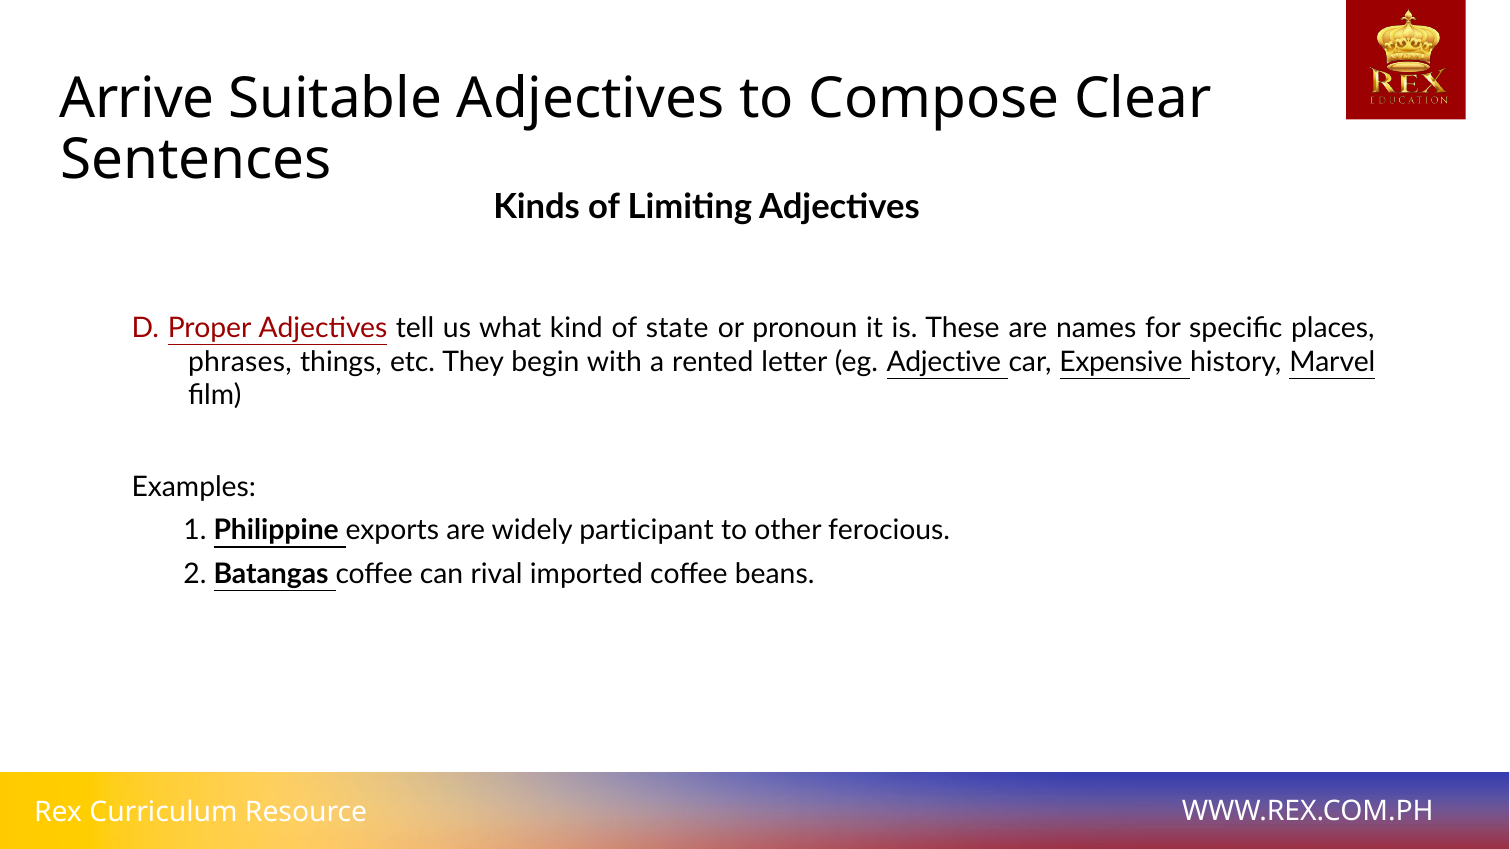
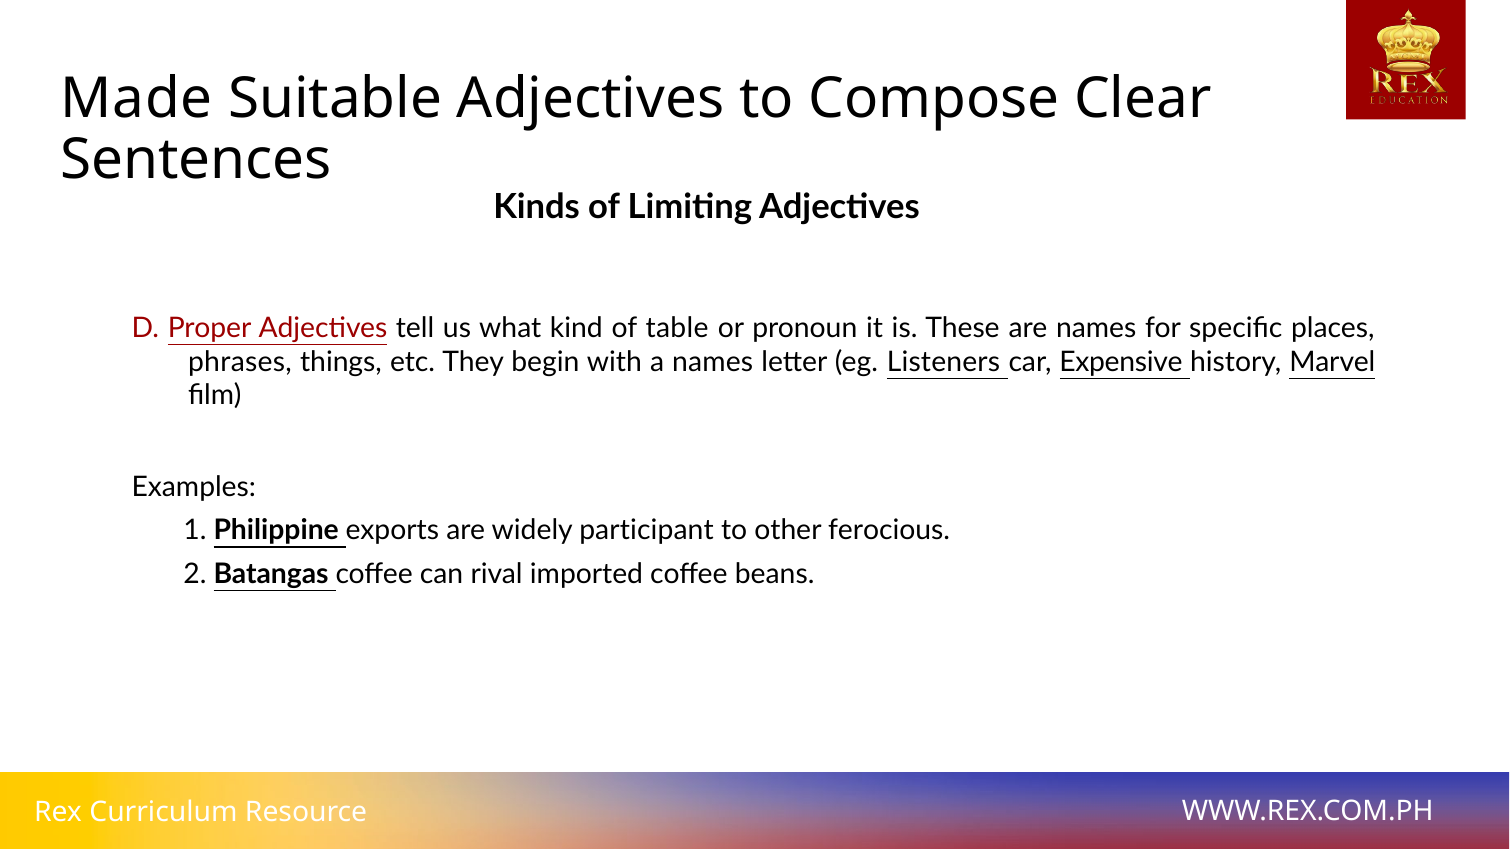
Arrive: Arrive -> Made
state: state -> table
a rented: rented -> names
Adjective: Adjective -> Listeners
